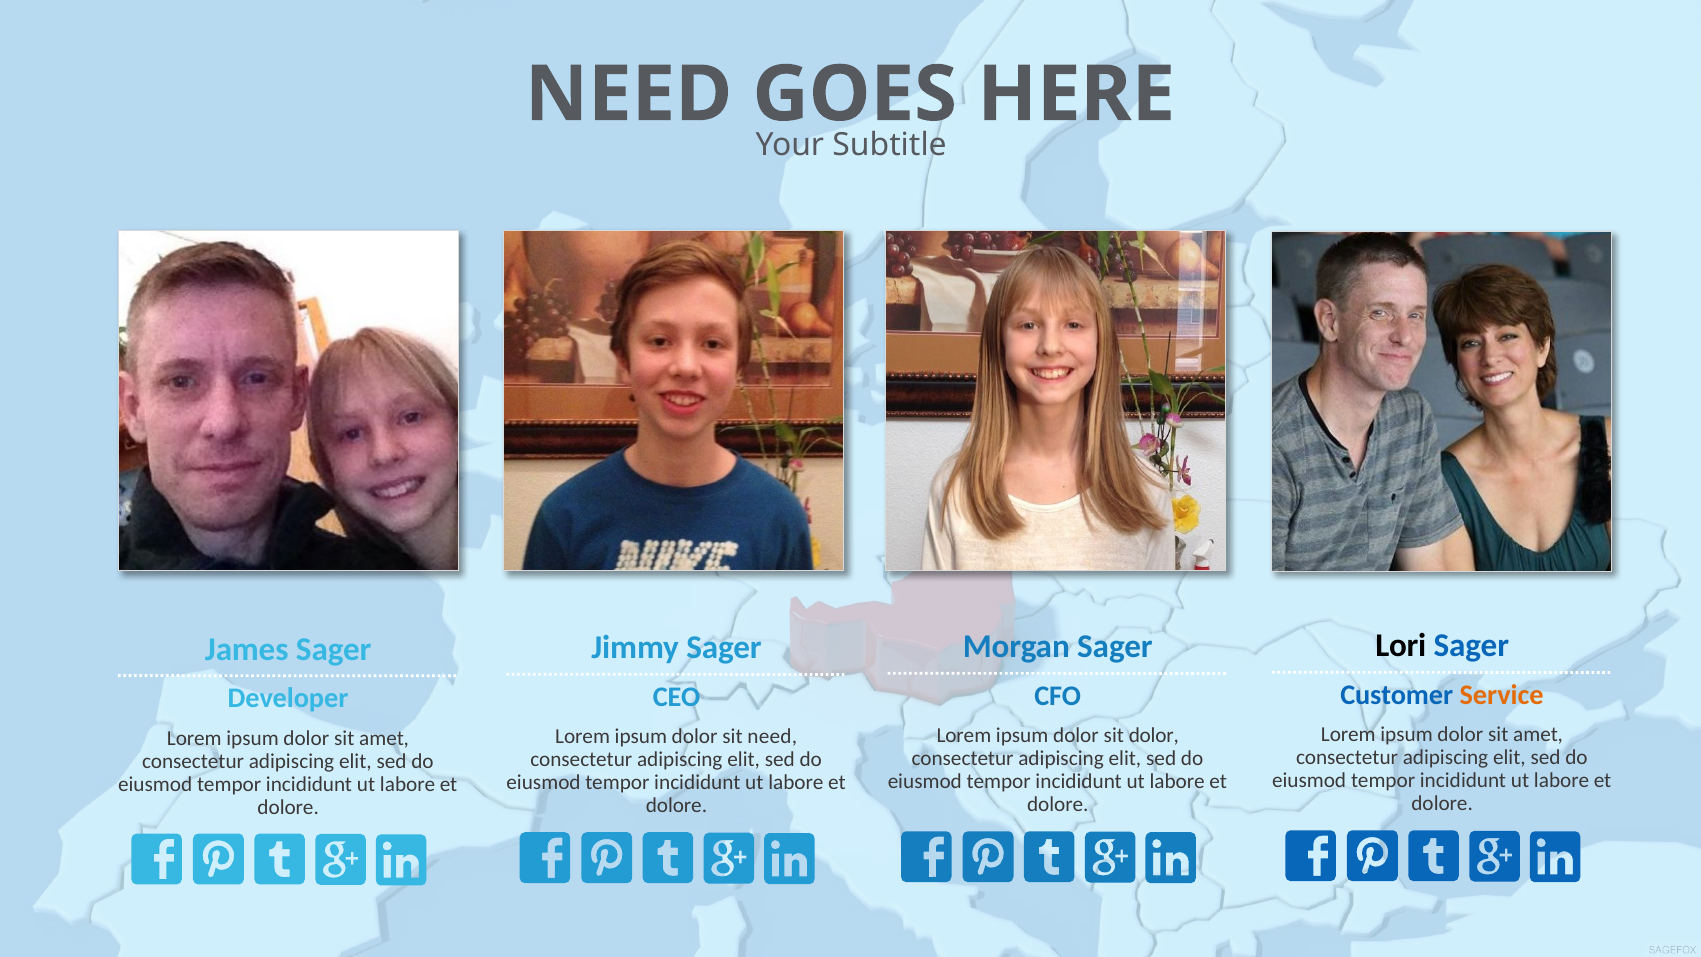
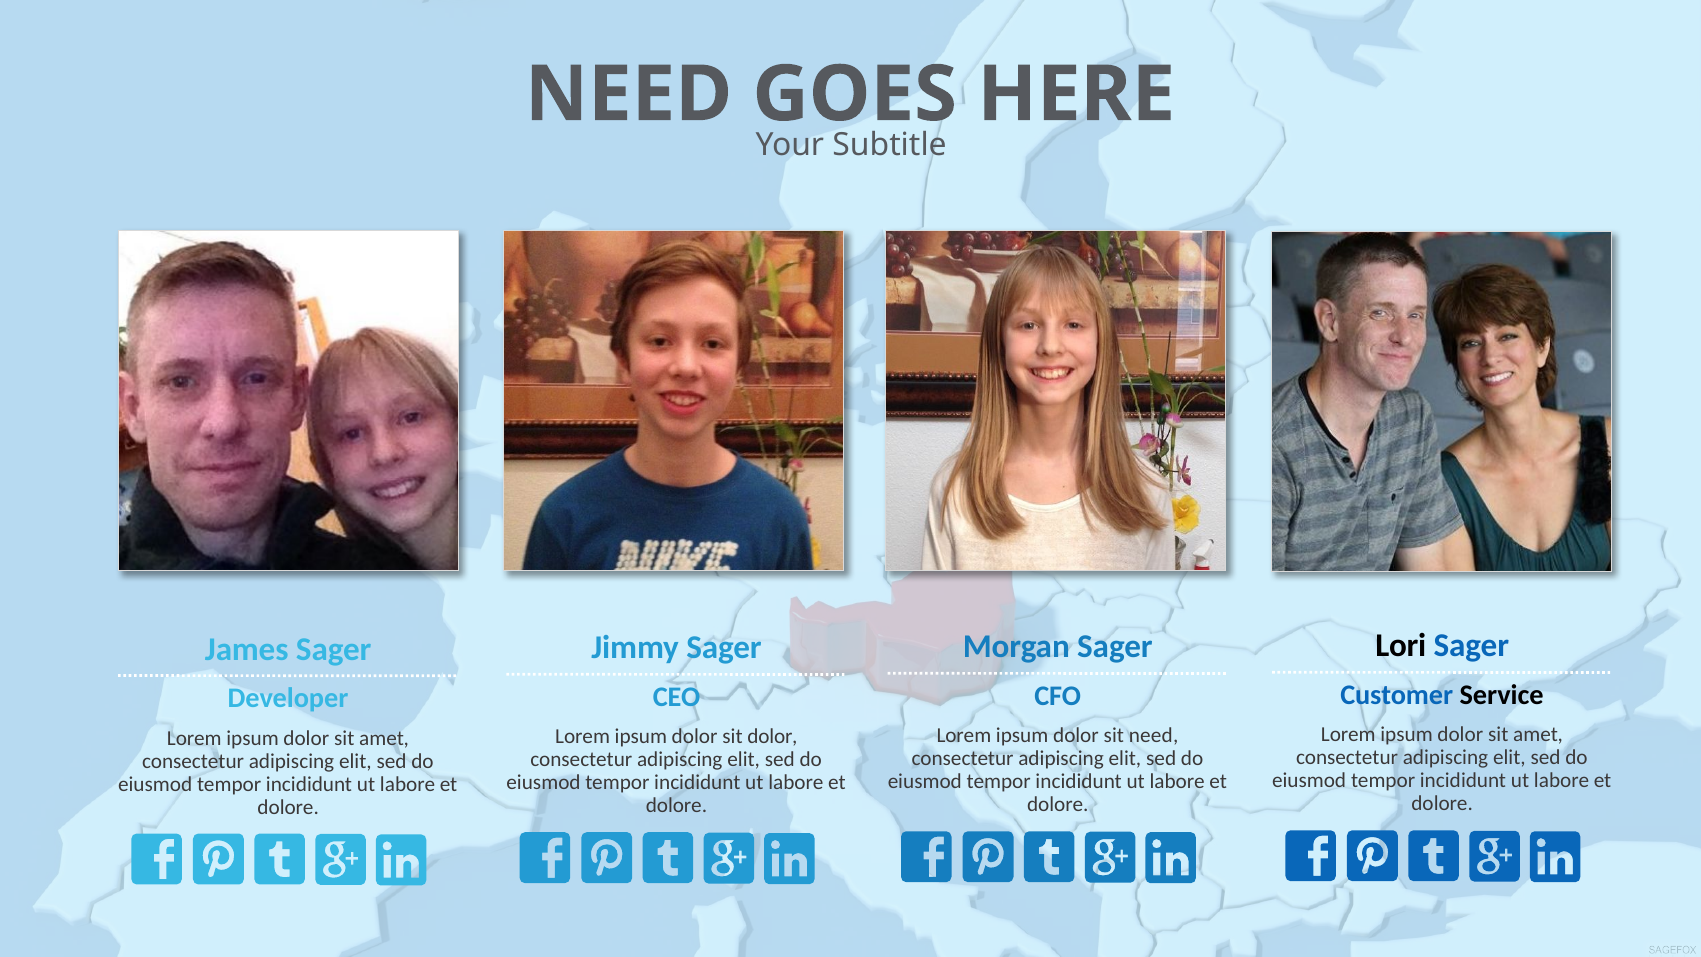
Service colour: orange -> black
sit dolor: dolor -> need
sit need: need -> dolor
